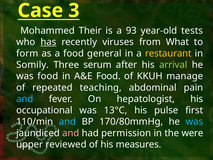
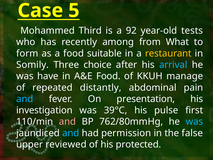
3: 3 -> 5
Their: Their -> Third
93: 93 -> 92
has underline: present -> none
viruses: viruses -> among
general: general -> suitable
serum: serum -> choice
arrival colour: light green -> light blue
was food: food -> have
teaching: teaching -> distantly
hepatologist: hepatologist -> presentation
occupational: occupational -> investigation
13°C: 13°C -> 39°C
and at (67, 121) colour: light blue -> pink
170/80mmHg: 170/80mmHg -> 762/80mmHg
and at (71, 133) colour: pink -> light blue
were: were -> false
measures: measures -> protected
